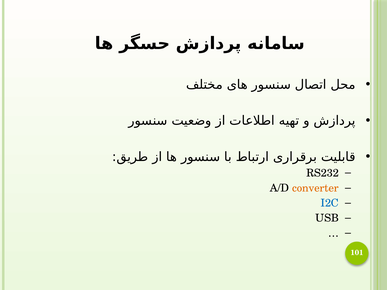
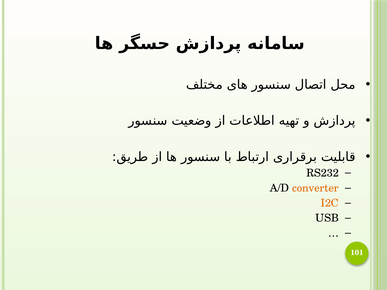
I2C colour: blue -> orange
